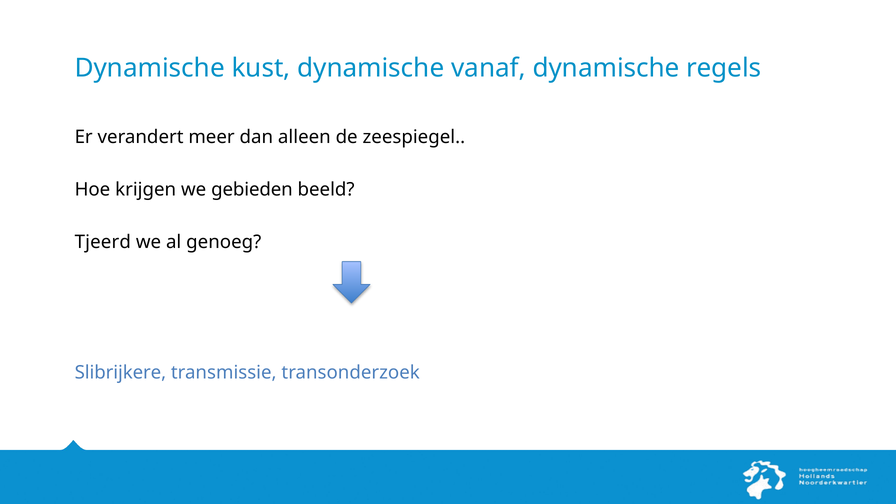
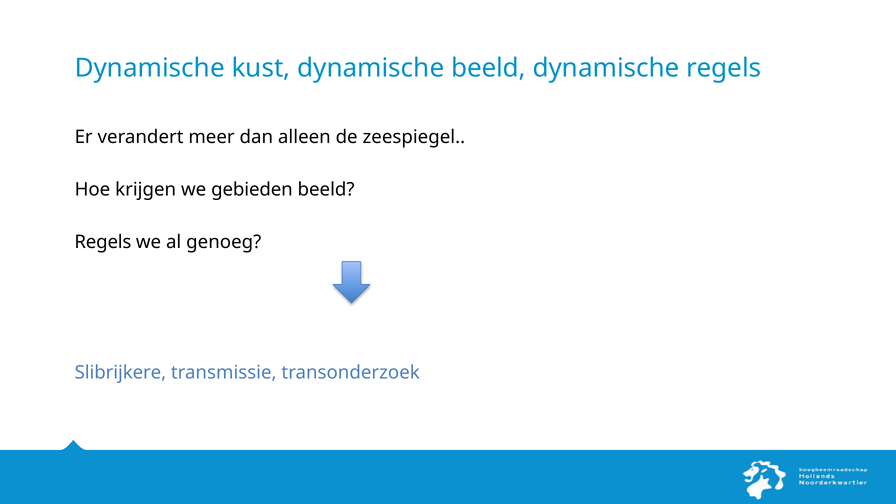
dynamische vanaf: vanaf -> beeld
Tjeerd at (103, 242): Tjeerd -> Regels
